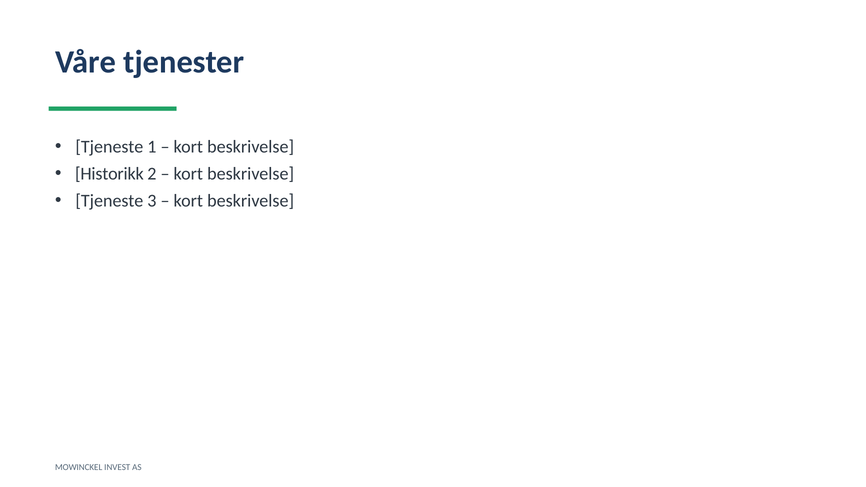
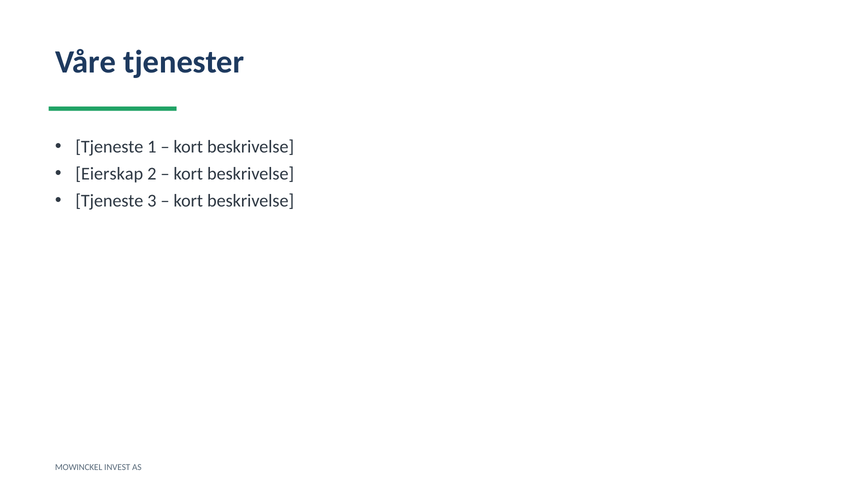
Historikk: Historikk -> Eierskap
